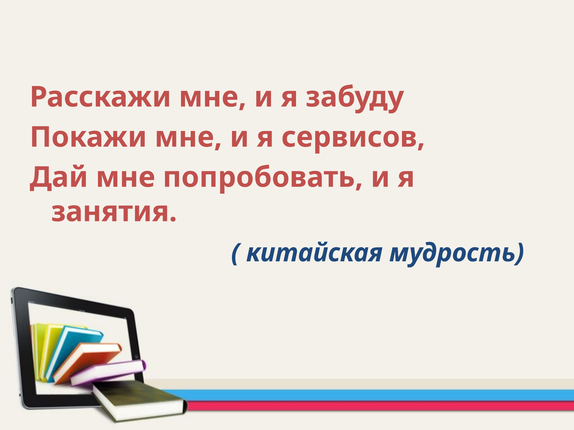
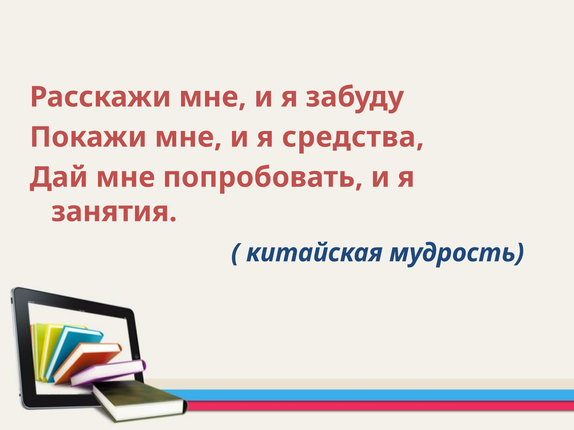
сервисов: сервисов -> средства
